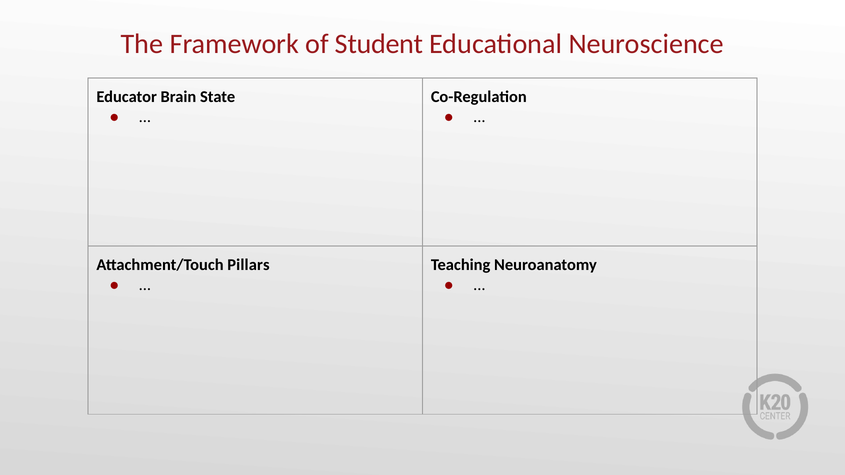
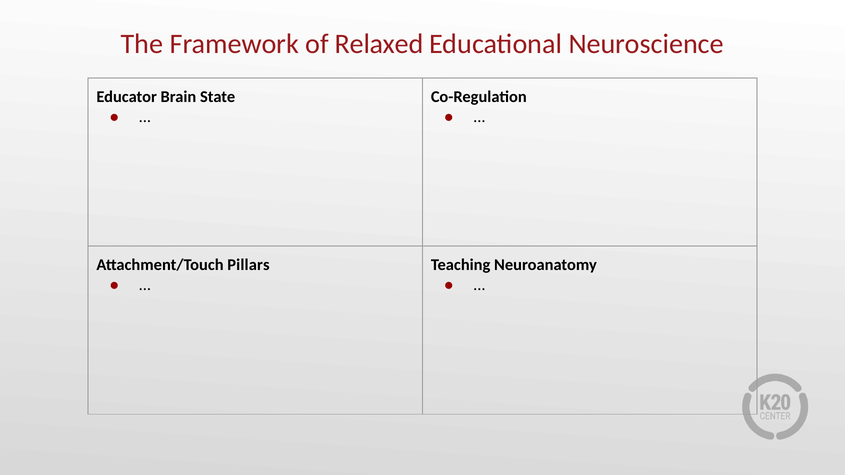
Student: Student -> Relaxed
